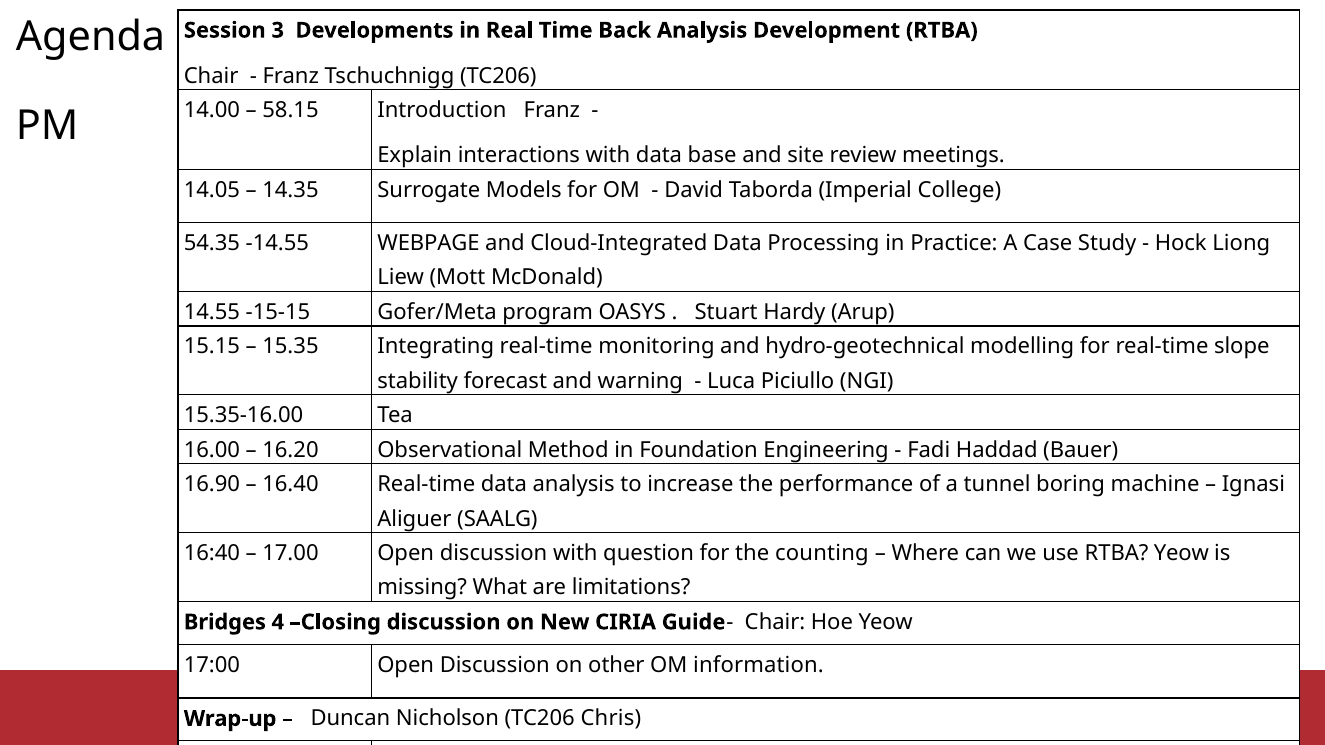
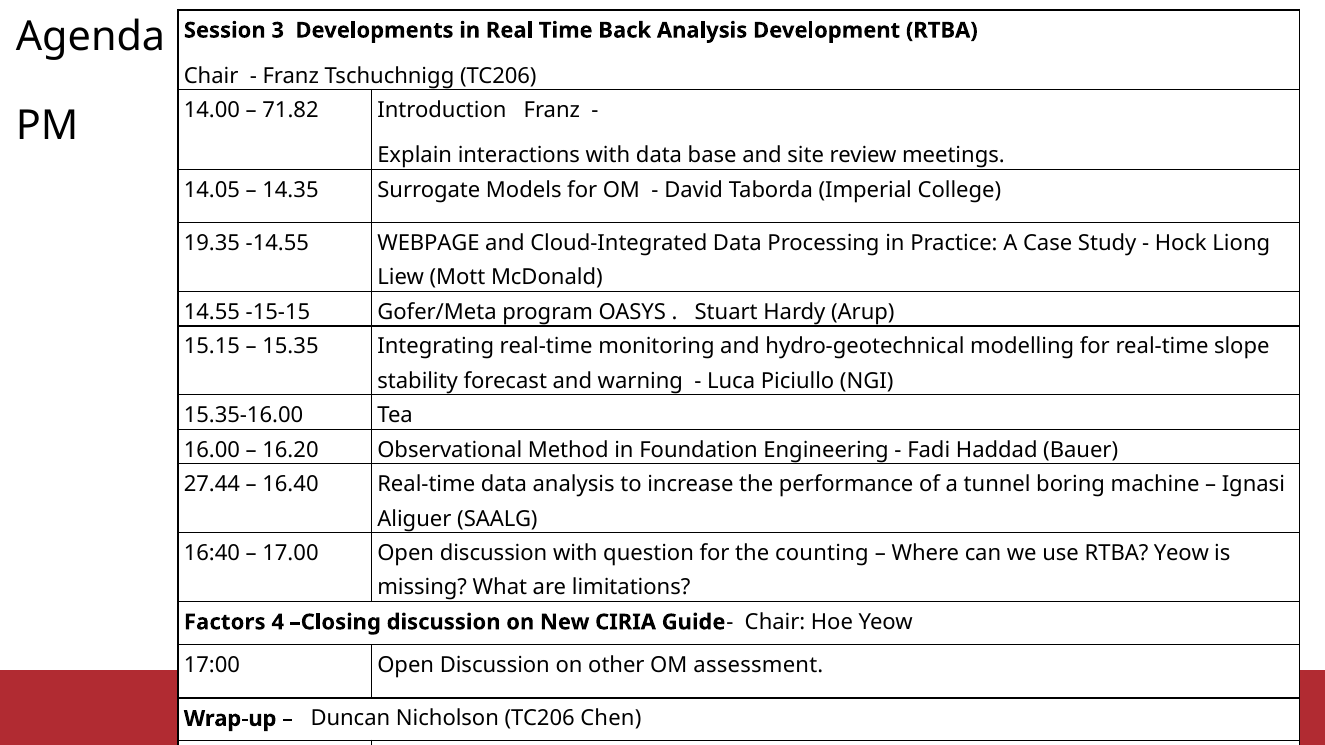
58.15: 58.15 -> 71.82
54.35: 54.35 -> 19.35
16.90: 16.90 -> 27.44
Bridges: Bridges -> Factors
information: information -> assessment
Chris: Chris -> Chen
